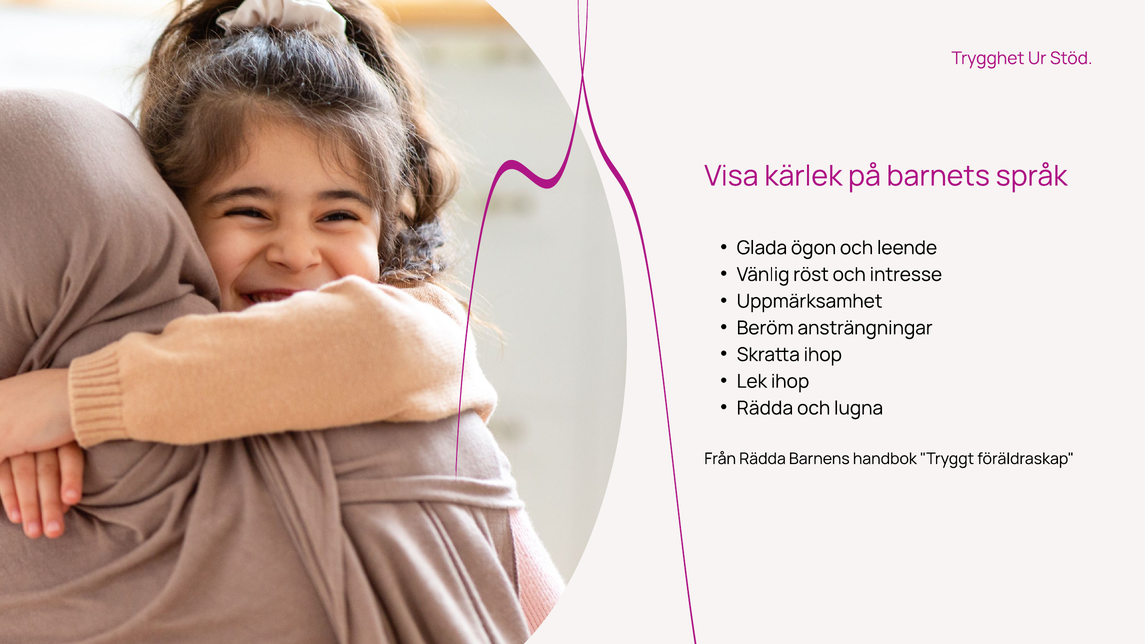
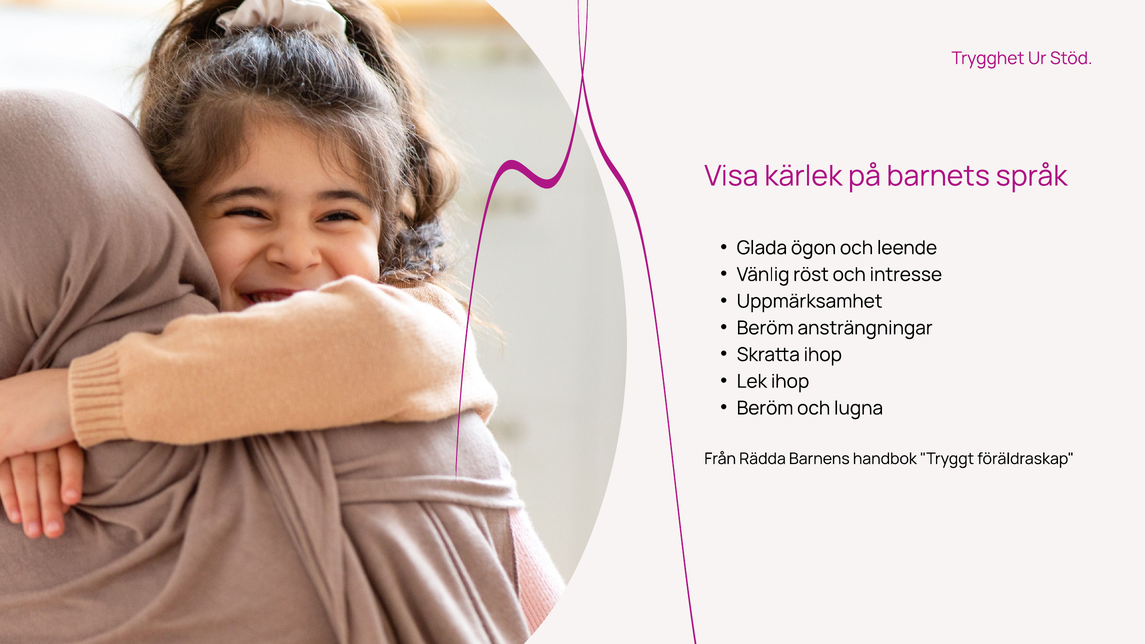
Rädda at (765, 408): Rädda -> Beröm
